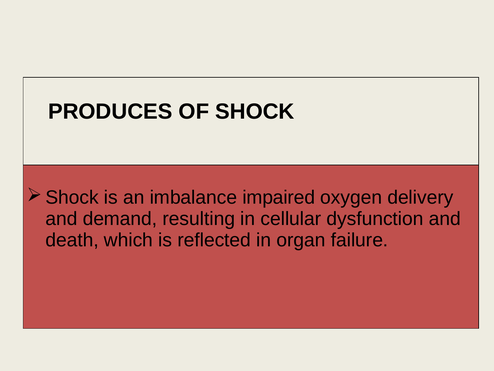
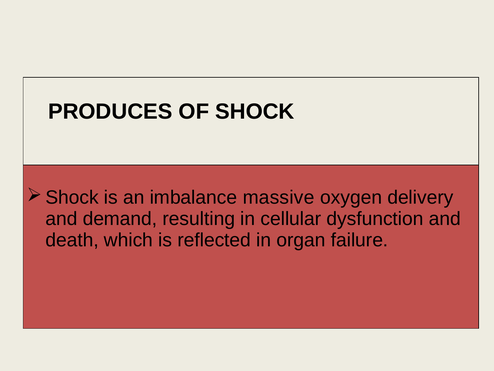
impaired: impaired -> massive
